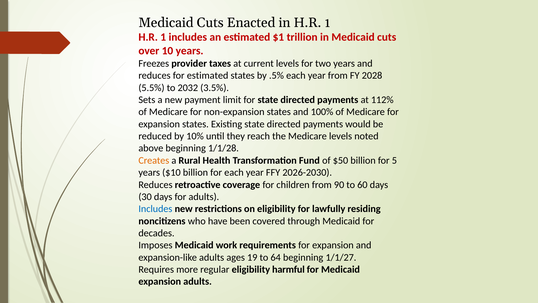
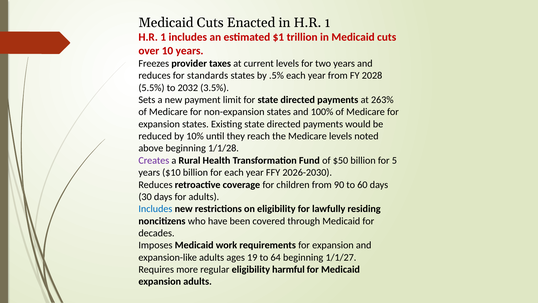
for estimated: estimated -> standards
112%: 112% -> 263%
Creates colour: orange -> purple
